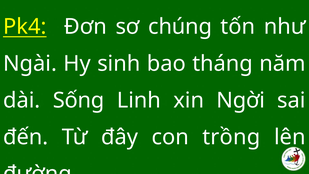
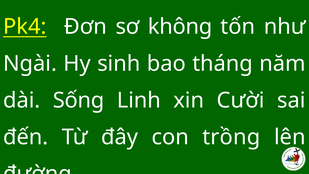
chúng: chúng -> không
Ngời: Ngời -> Cười
